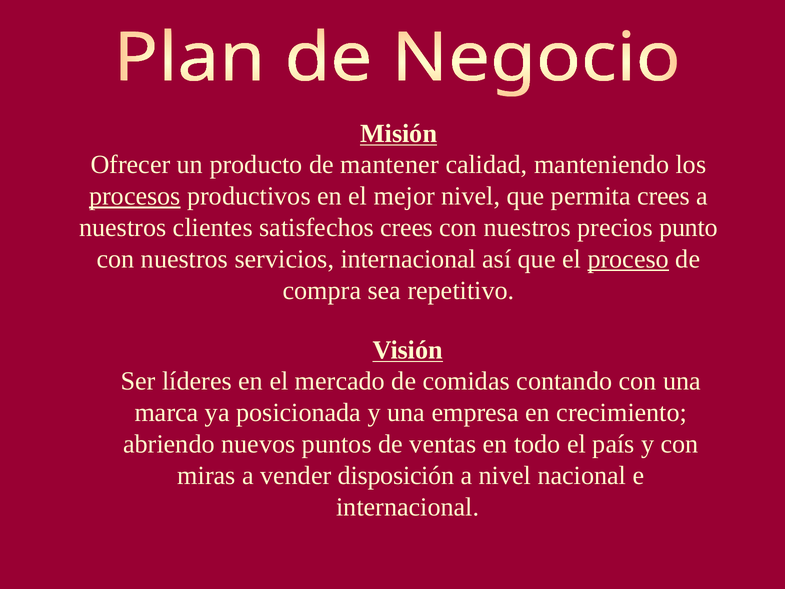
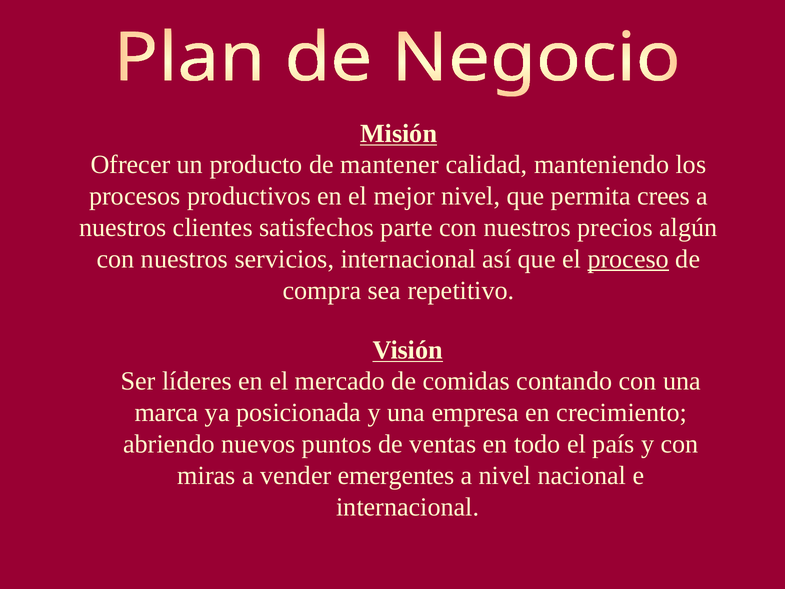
procesos underline: present -> none
satisfechos crees: crees -> parte
punto: punto -> algún
disposición: disposición -> emergentes
